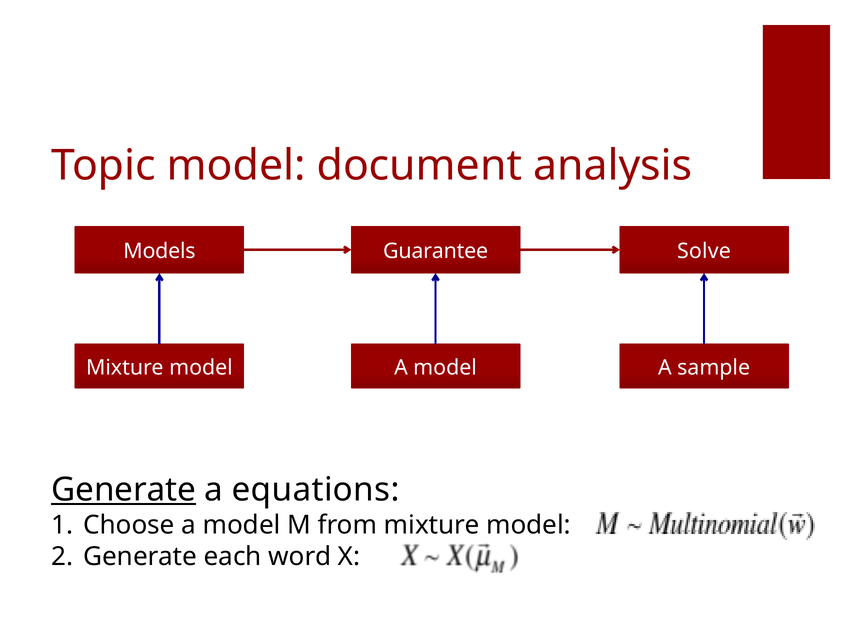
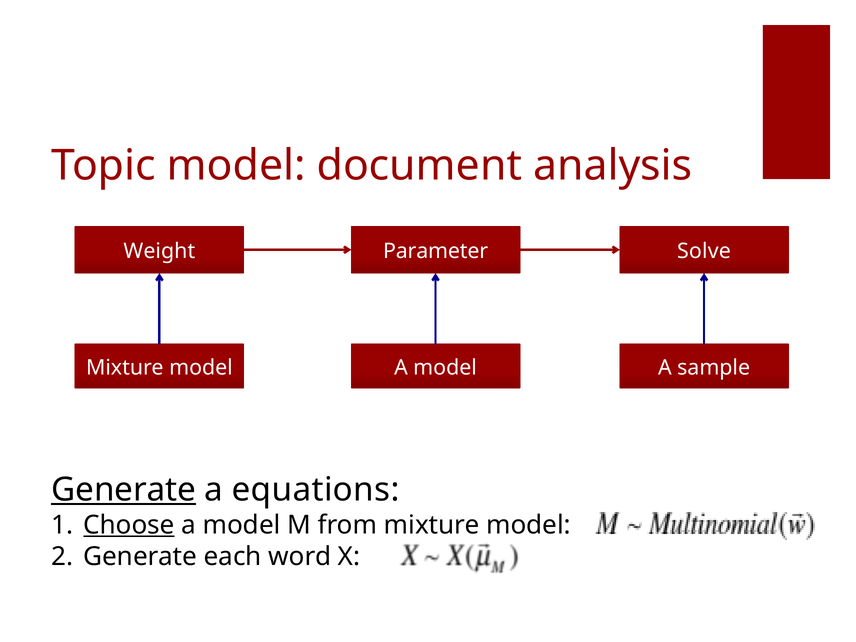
Models: Models -> Weight
Guarantee: Guarantee -> Parameter
Choose underline: none -> present
